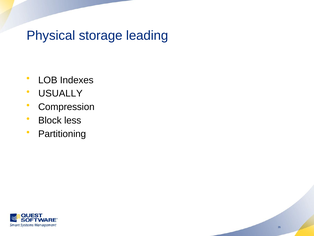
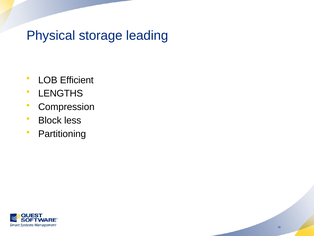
Indexes: Indexes -> Efficient
USUALLY: USUALLY -> LENGTHS
